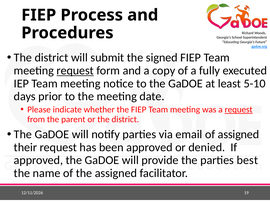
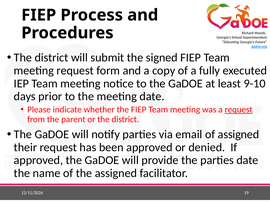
request at (75, 71) underline: present -> none
5-10: 5-10 -> 9-10
parties best: best -> date
